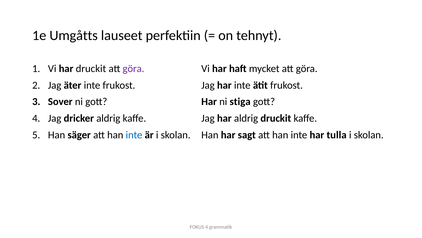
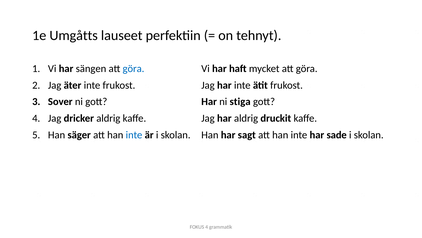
har druckit: druckit -> sängen
göra at (134, 68) colour: purple -> blue
tulla: tulla -> sade
